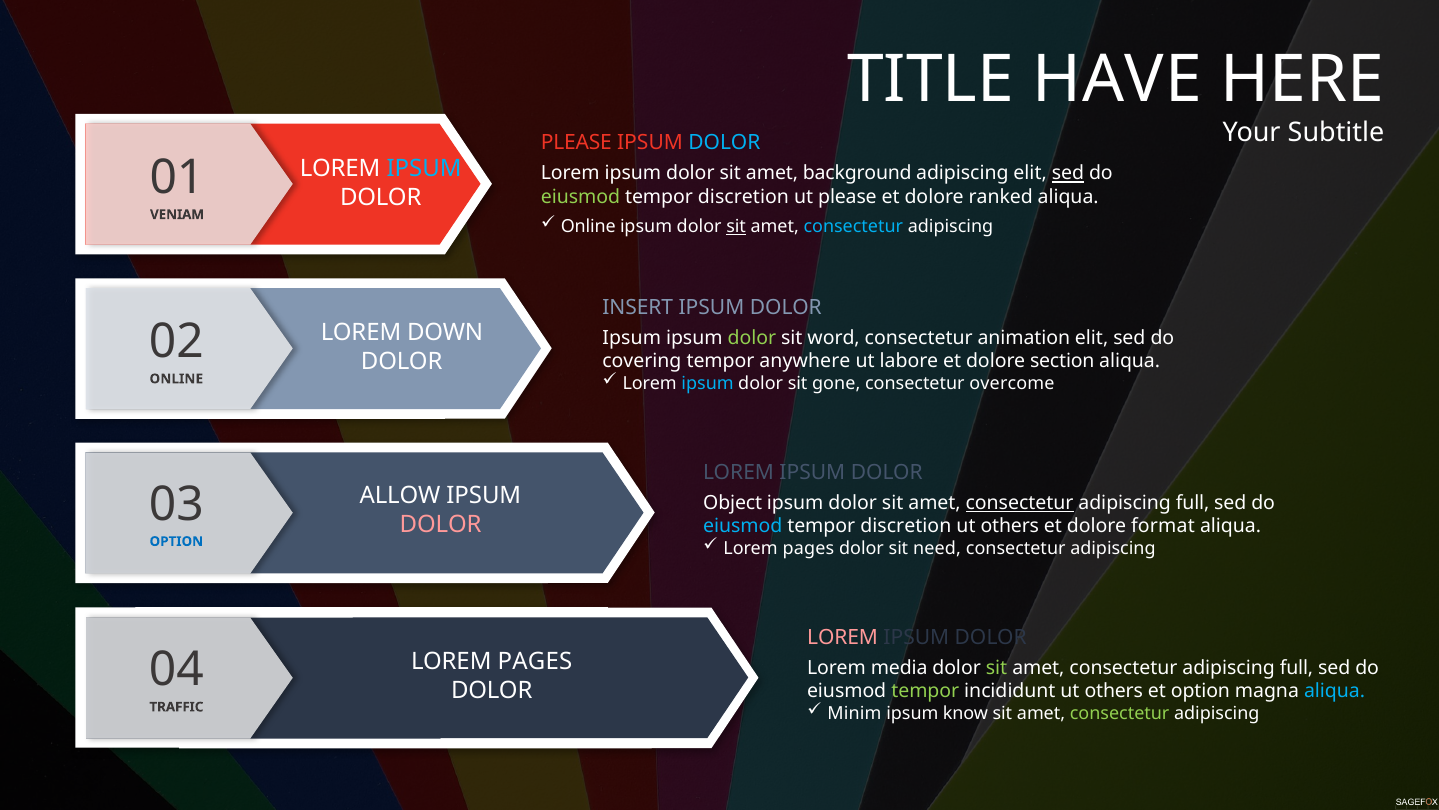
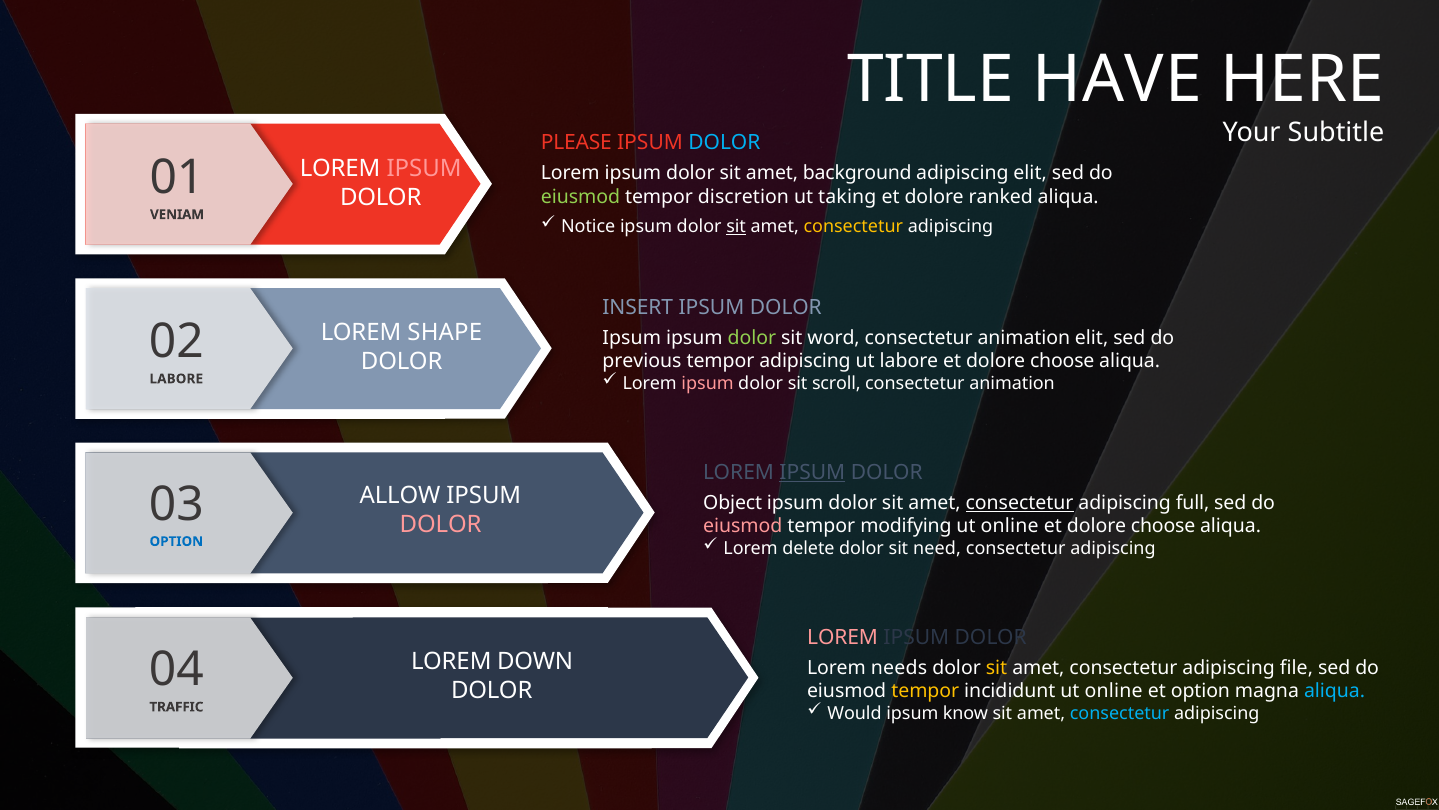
IPSUM at (424, 169) colour: light blue -> pink
sed at (1068, 173) underline: present -> none
ut please: please -> taking
Online at (588, 226): Online -> Notice
consectetur at (853, 226) colour: light blue -> yellow
DOWN: DOWN -> SHAPE
covering: covering -> previous
tempor anywhere: anywhere -> adipiscing
labore et dolore section: section -> choose
ipsum at (708, 383) colour: light blue -> pink
gone: gone -> scroll
overcome at (1012, 383): overcome -> animation
ONLINE at (176, 379): ONLINE -> LABORE
IPSUM at (812, 472) underline: none -> present
eiusmod at (743, 526) colour: light blue -> pink
discretion at (906, 526): discretion -> modifying
others at (1010, 526): others -> online
format at (1163, 526): format -> choose
pages at (808, 548): pages -> delete
PAGES at (535, 661): PAGES -> DOWN
media: media -> needs
sit at (997, 668) colour: light green -> yellow
full at (1296, 668): full -> file
tempor at (925, 691) colour: light green -> yellow
incididunt ut others: others -> online
Minim: Minim -> Would
consectetur at (1120, 713) colour: light green -> light blue
